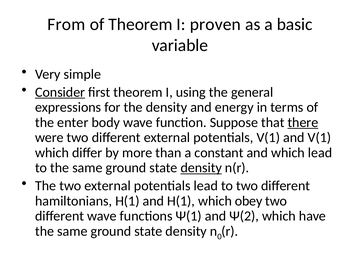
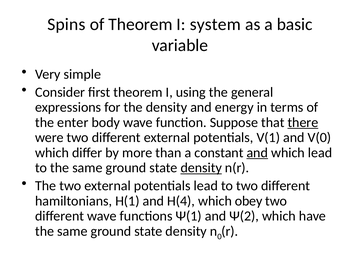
From: From -> Spins
proven: proven -> system
Consider underline: present -> none
and V(1: V(1 -> V(0
and at (257, 153) underline: none -> present
and H(1: H(1 -> H(4
